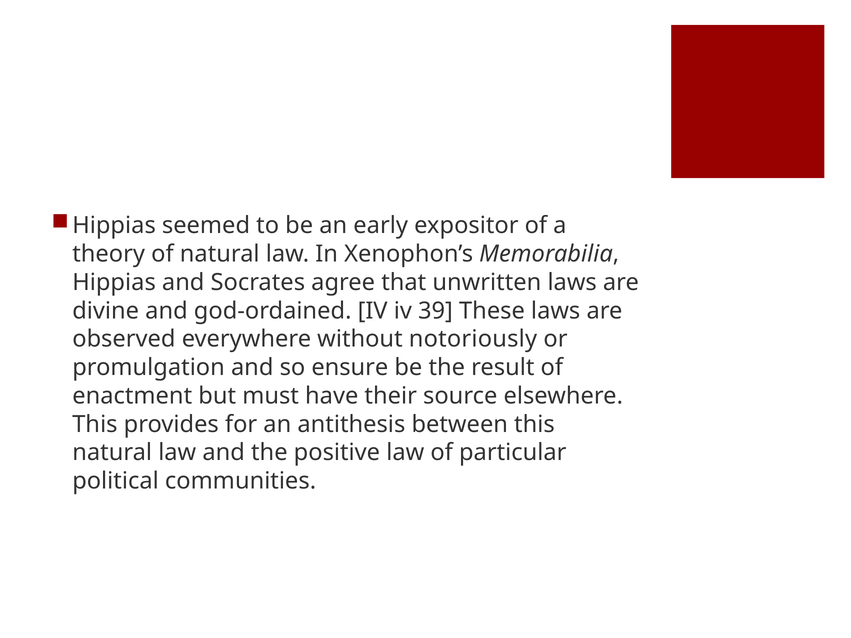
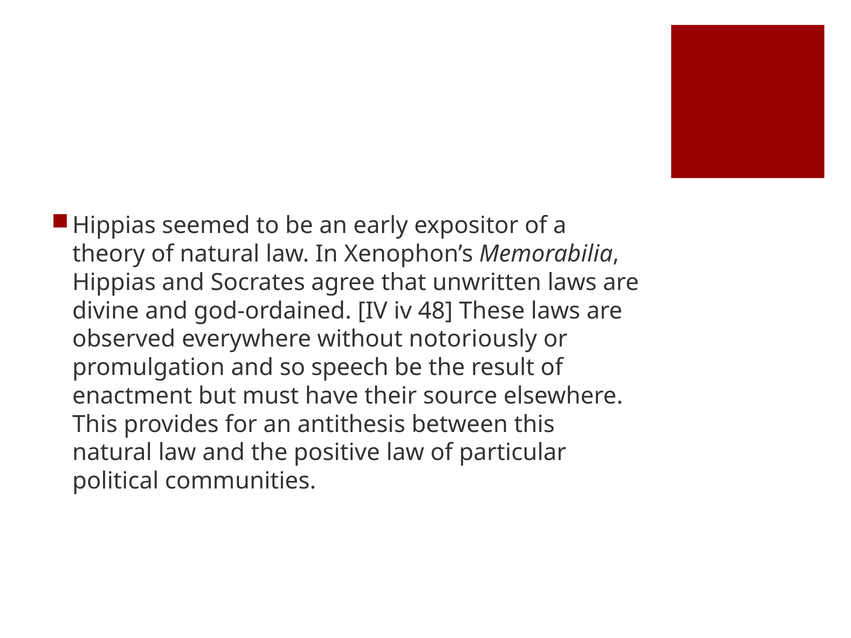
39: 39 -> 48
ensure: ensure -> speech
